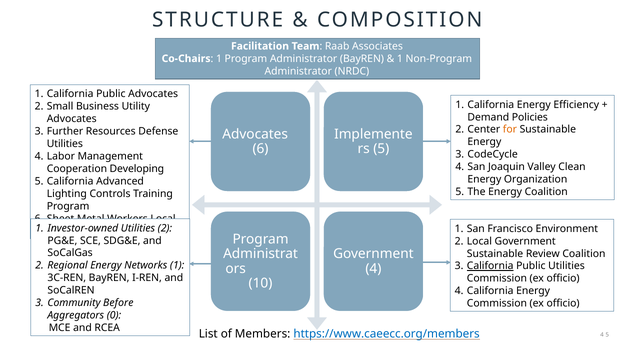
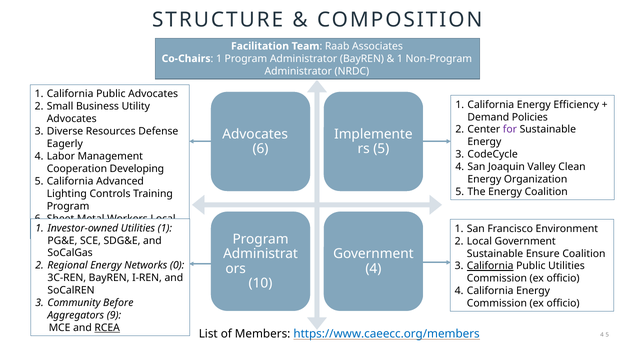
for colour: orange -> purple
Further: Further -> Diverse
Utilities at (65, 144): Utilities -> Eagerly
Utilities 2: 2 -> 1
Review: Review -> Ensure
Networks 1: 1 -> 0
0: 0 -> 9
RCEA underline: none -> present
